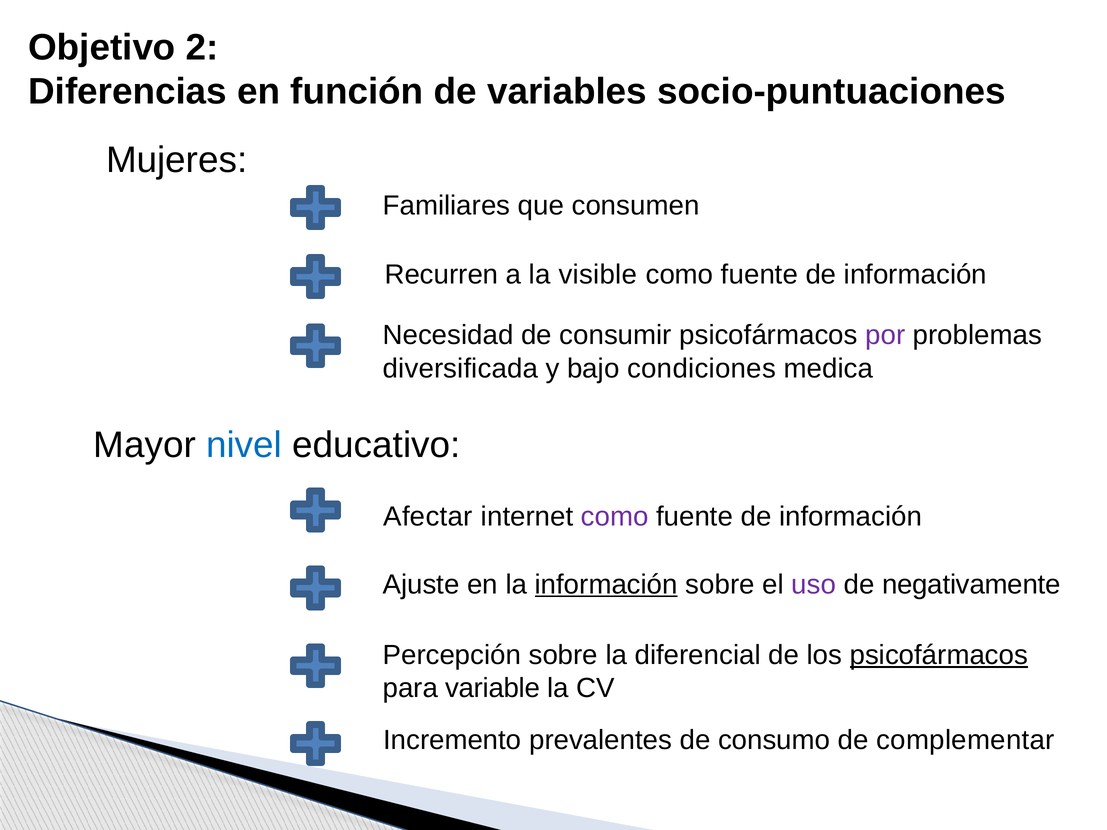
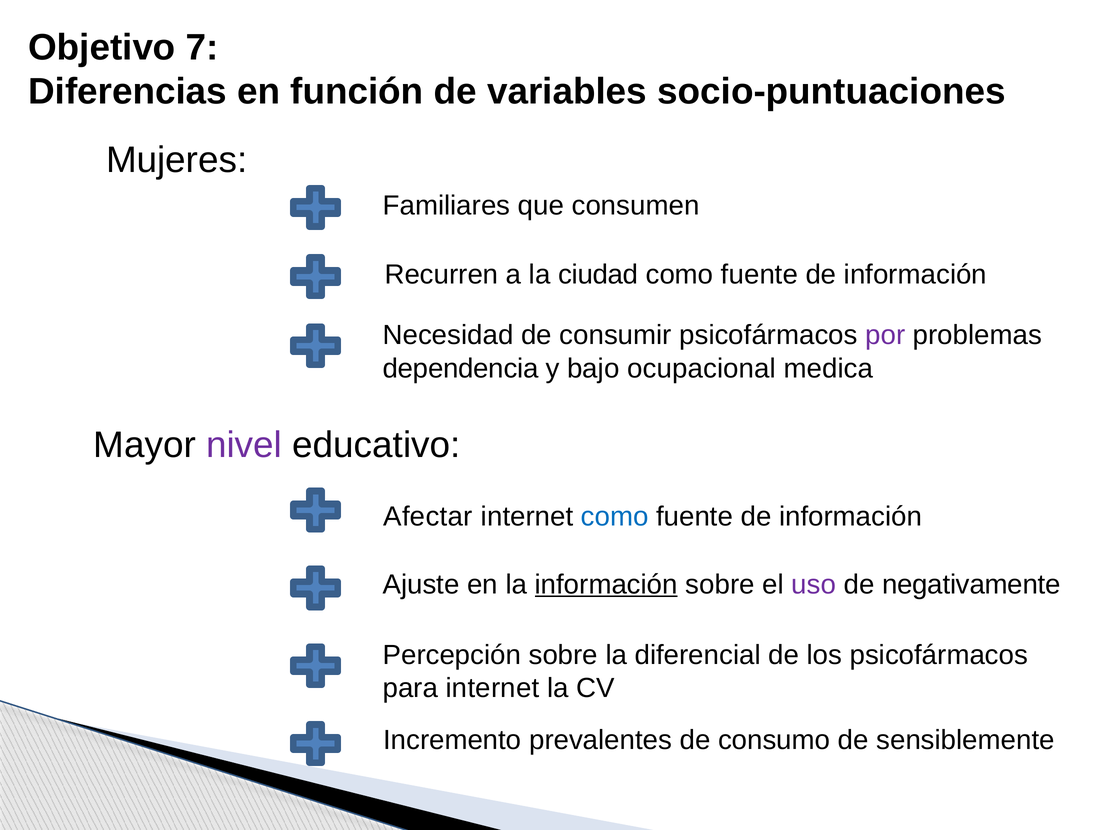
2: 2 -> 7
visible: visible -> ciudad
diversificada: diversificada -> dependencia
condiciones: condiciones -> ocupacional
nivel colour: blue -> purple
como at (615, 517) colour: purple -> blue
psicofármacos at (939, 655) underline: present -> none
para variable: variable -> internet
complementar: complementar -> sensiblemente
